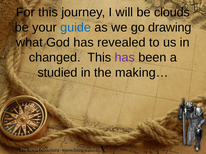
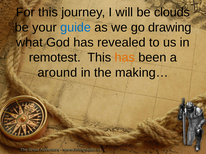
changed: changed -> remotest
has at (125, 58) colour: purple -> orange
studied: studied -> around
